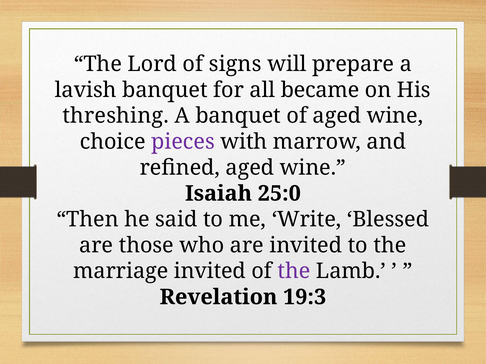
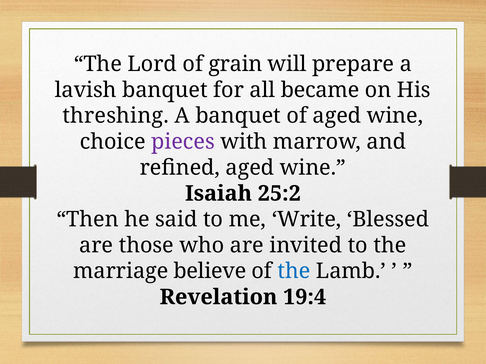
signs: signs -> grain
25:0: 25:0 -> 25:2
marriage invited: invited -> believe
the at (294, 272) colour: purple -> blue
19:3: 19:3 -> 19:4
